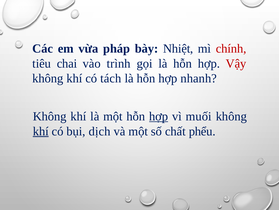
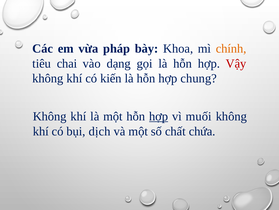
Nhiệt: Nhiệt -> Khoa
chính colour: red -> orange
trình: trình -> dạng
tách: tách -> kiến
nhanh: nhanh -> chung
khí at (41, 131) underline: present -> none
phểu: phểu -> chứa
